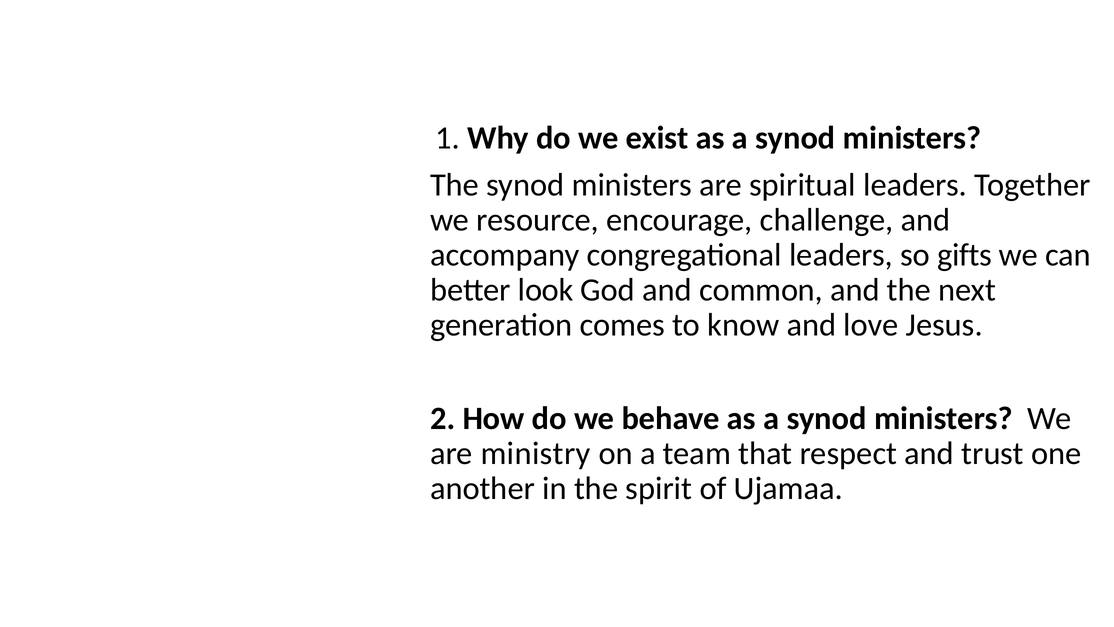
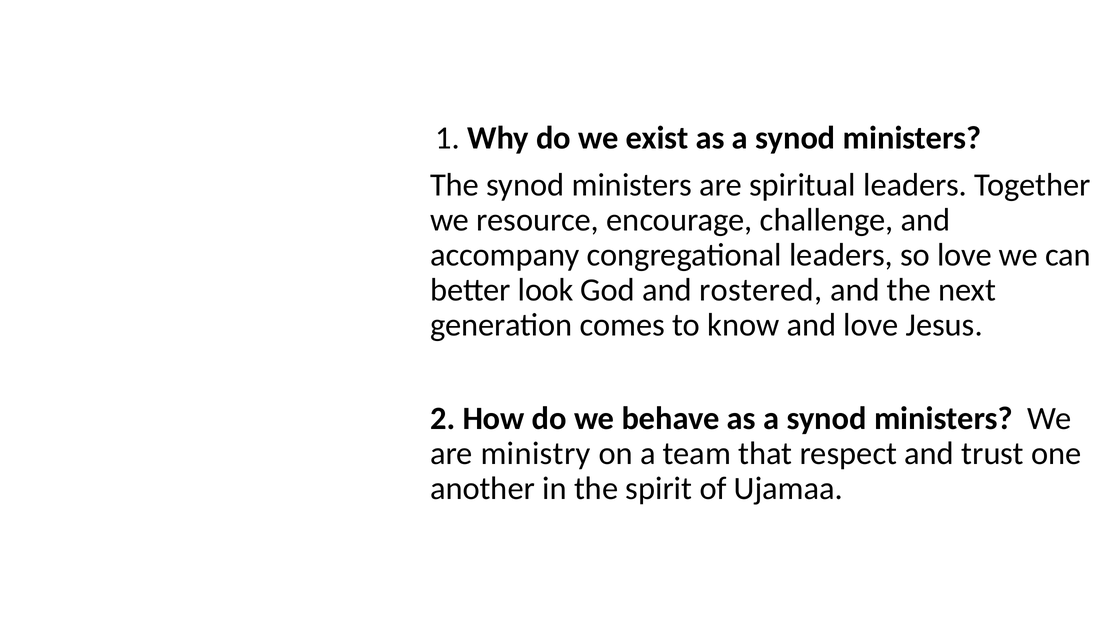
so gifts: gifts -> love
common: common -> rostered
